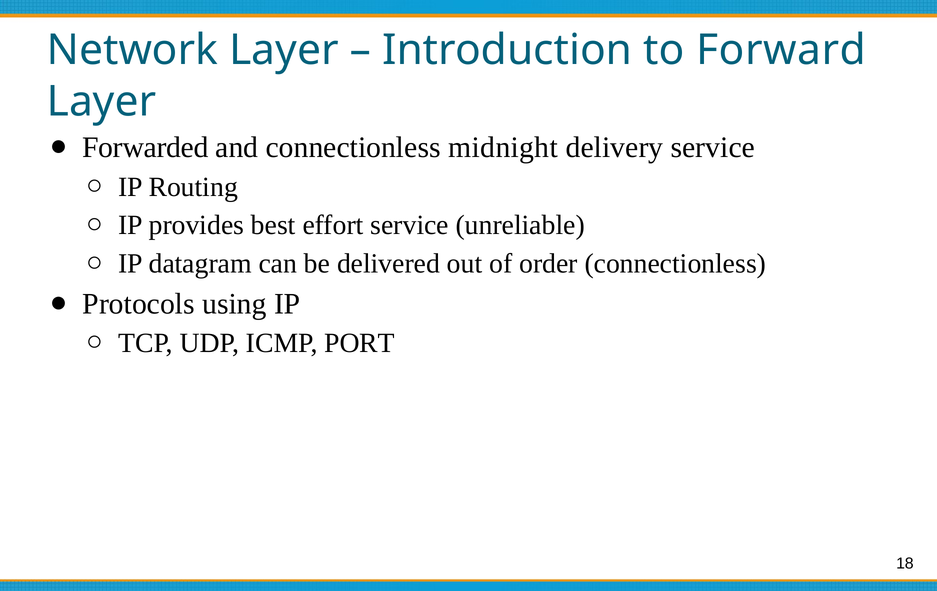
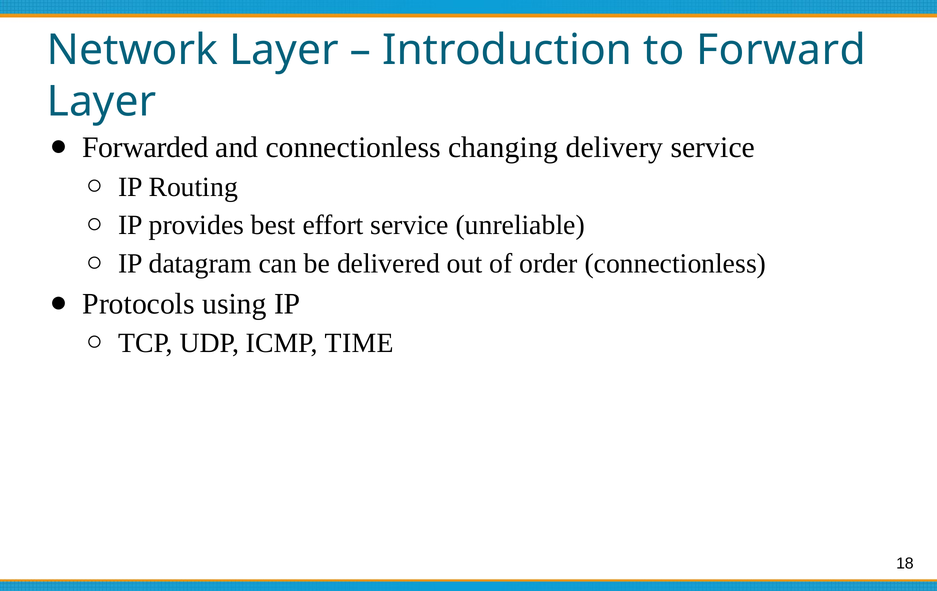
midnight: midnight -> changing
PORT: PORT -> TIME
